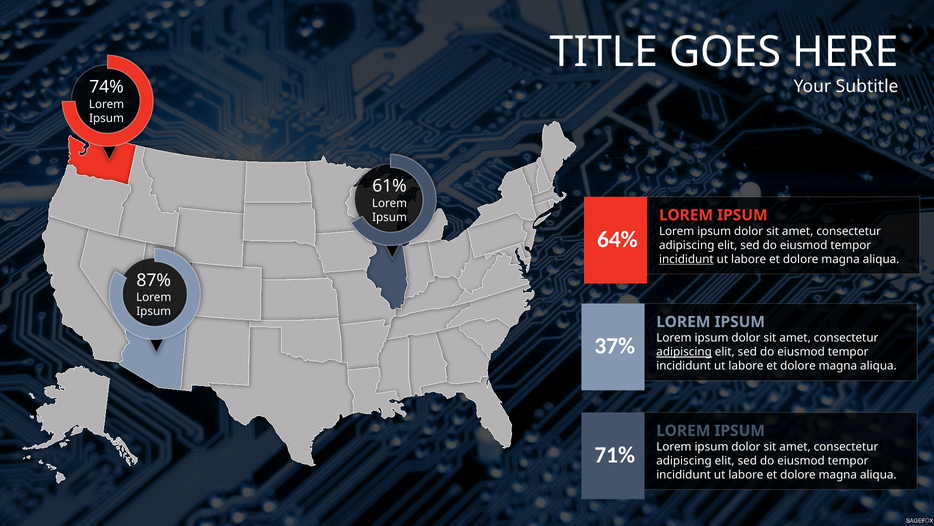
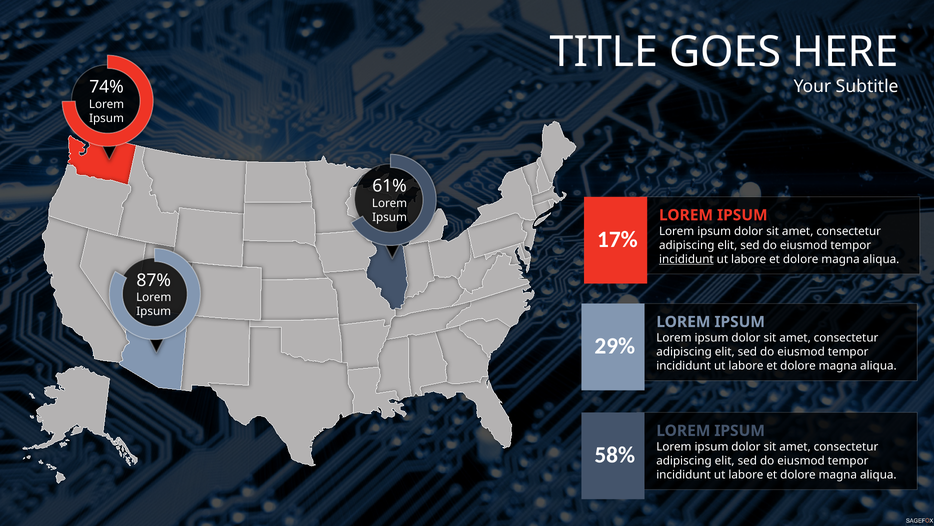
64%: 64% -> 17%
37%: 37% -> 29%
adipiscing at (684, 352) underline: present -> none
71%: 71% -> 58%
